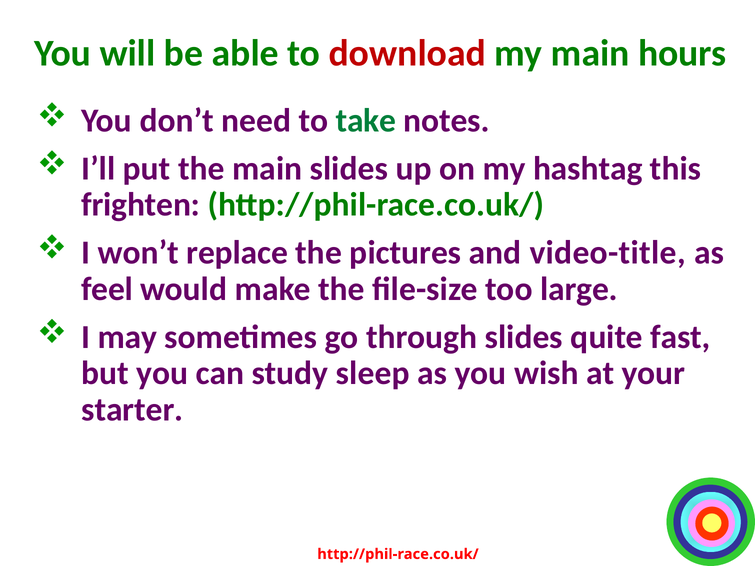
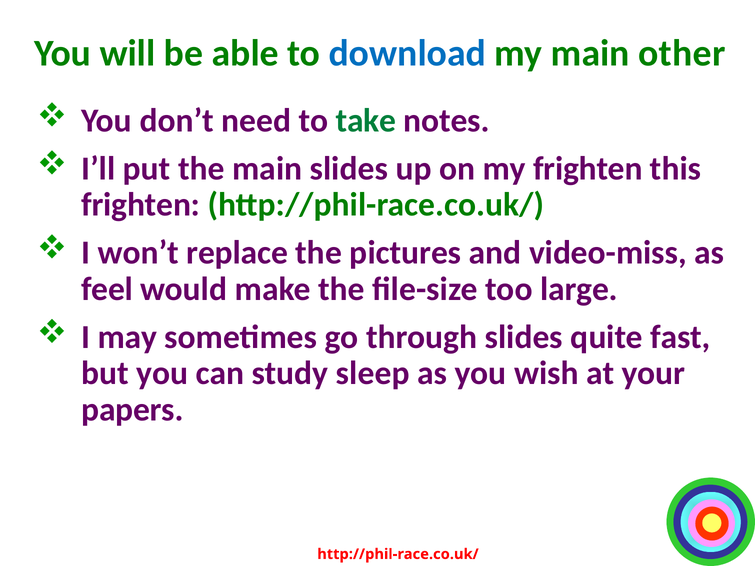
download colour: red -> blue
hours: hours -> other
my hashtag: hashtag -> frighten
video-title: video-title -> video-miss
starter: starter -> papers
